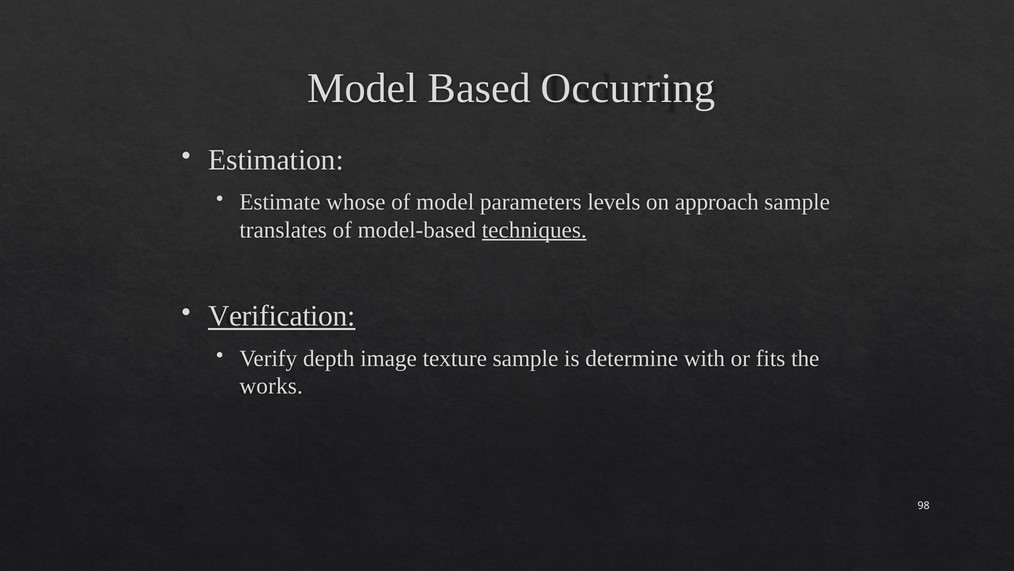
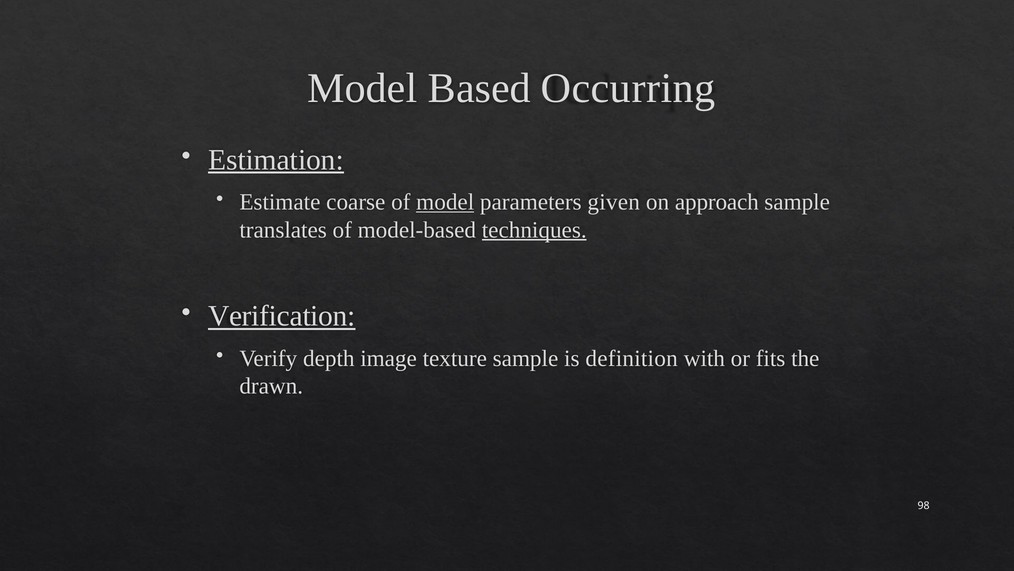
Estimation underline: none -> present
whose: whose -> coarse
model at (445, 202) underline: none -> present
levels: levels -> given
determine: determine -> definition
works: works -> drawn
